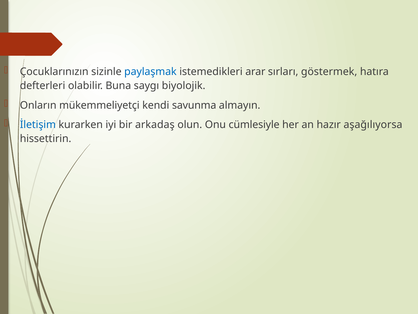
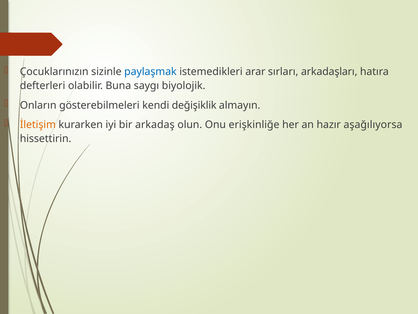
göstermek: göstermek -> arkadaşları
mükemmeliyetçi: mükemmeliyetçi -> gösterebilmeleri
savunma: savunma -> değişiklik
İletişim colour: blue -> orange
cümlesiyle: cümlesiyle -> erişkinliğe
